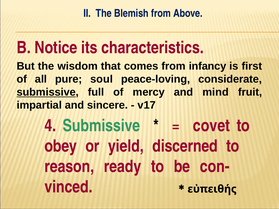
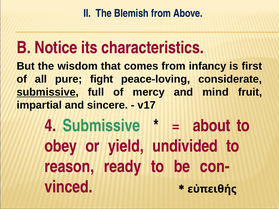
soul: soul -> fight
covet: covet -> about
discerned: discerned -> undivided
